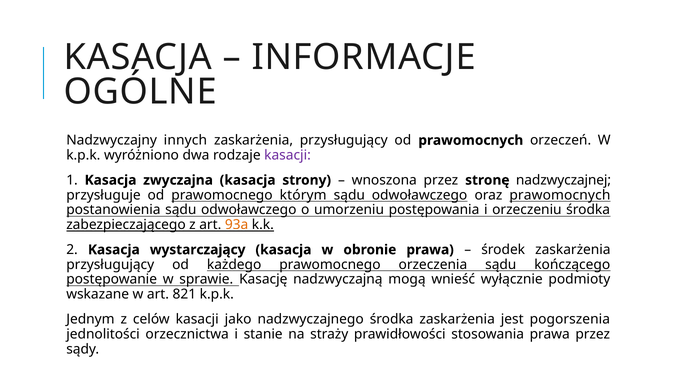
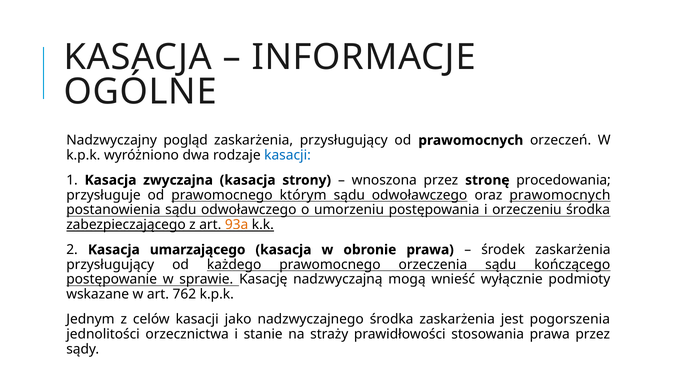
innych: innych -> pogląd
kasacji at (288, 155) colour: purple -> blue
nadzwyczajnej: nadzwyczajnej -> procedowania
wystarczający: wystarczający -> umarzającego
821: 821 -> 762
